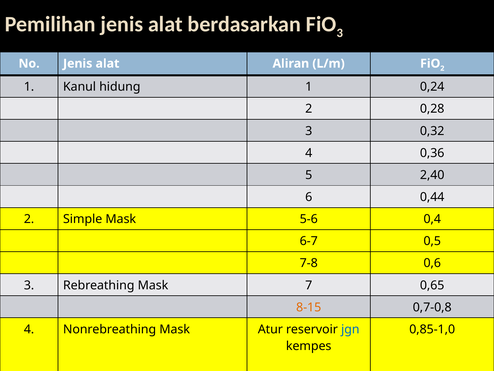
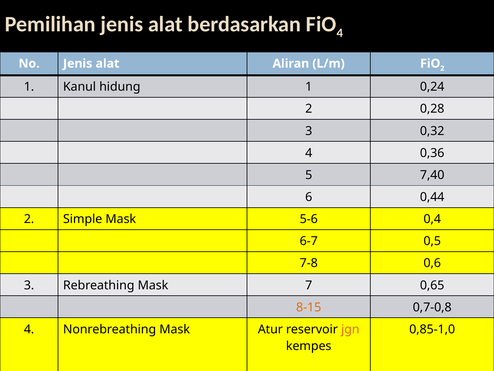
3 at (340, 33): 3 -> 4
2,40: 2,40 -> 7,40
jgn colour: blue -> orange
